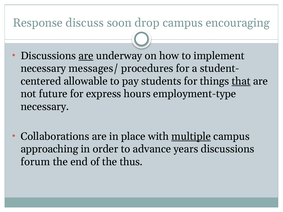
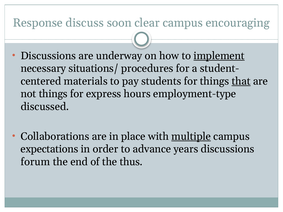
drop: drop -> clear
are at (86, 56) underline: present -> none
implement underline: none -> present
messages/: messages/ -> situations/
allowable: allowable -> materials
not future: future -> things
necessary at (45, 107): necessary -> discussed
approaching: approaching -> expectations
